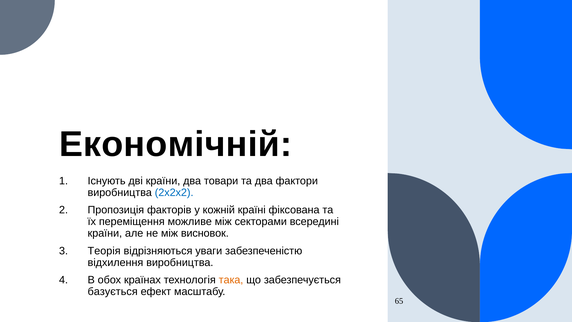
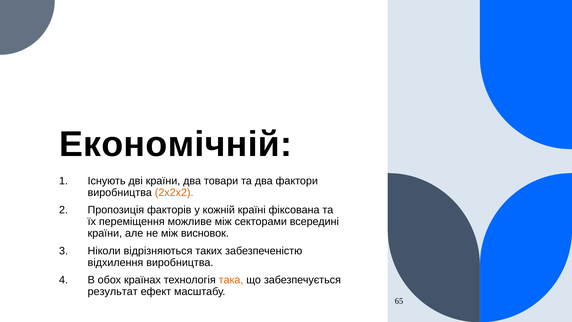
2х2х2 colour: blue -> orange
Теорія: Теорія -> Ніколи
уваги: уваги -> таких
базується: базується -> результат
